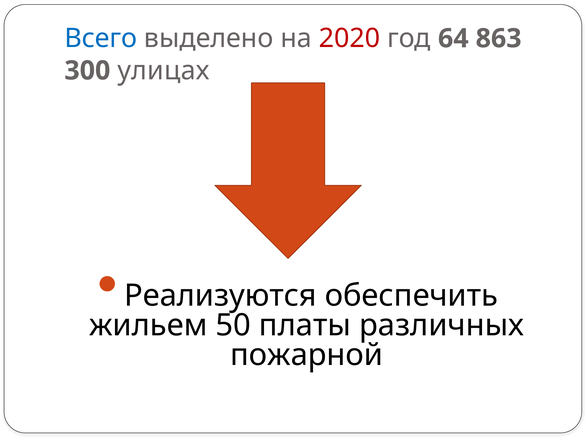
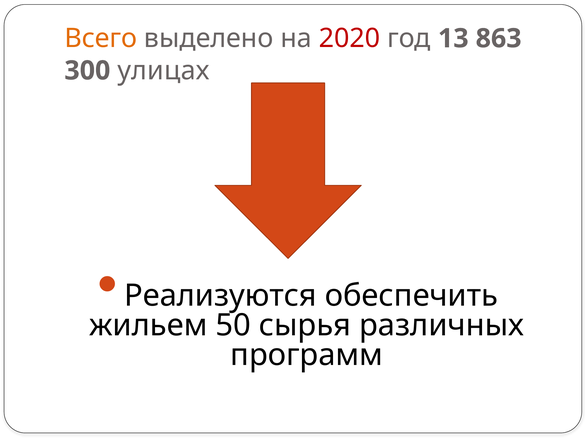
Всего colour: blue -> orange
64: 64 -> 13
платы: платы -> сырья
пожарной: пожарной -> программ
